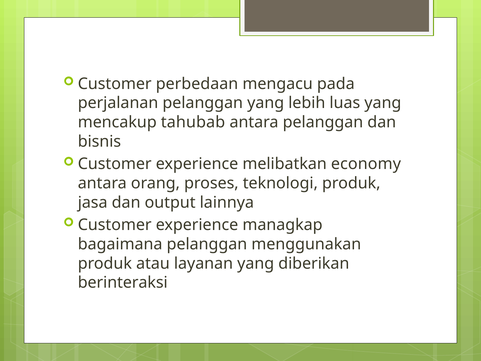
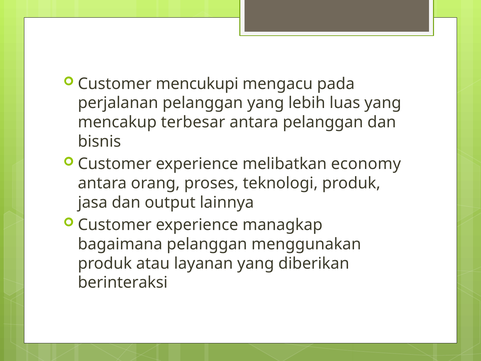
perbedaan: perbedaan -> mencukupi
tahubab: tahubab -> terbesar
